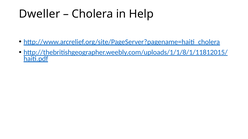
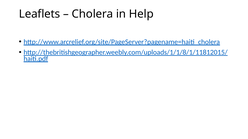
Dweller: Dweller -> Leaflets
